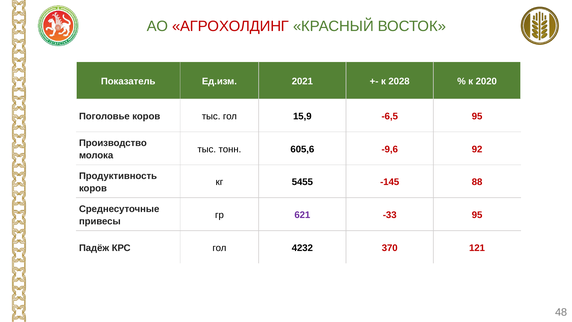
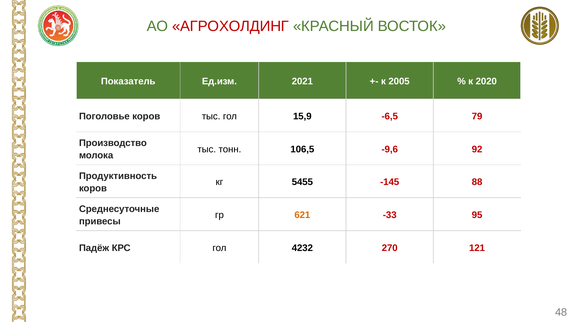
2028: 2028 -> 2005
-6,5 95: 95 -> 79
605,6: 605,6 -> 106,5
621 colour: purple -> orange
370: 370 -> 270
